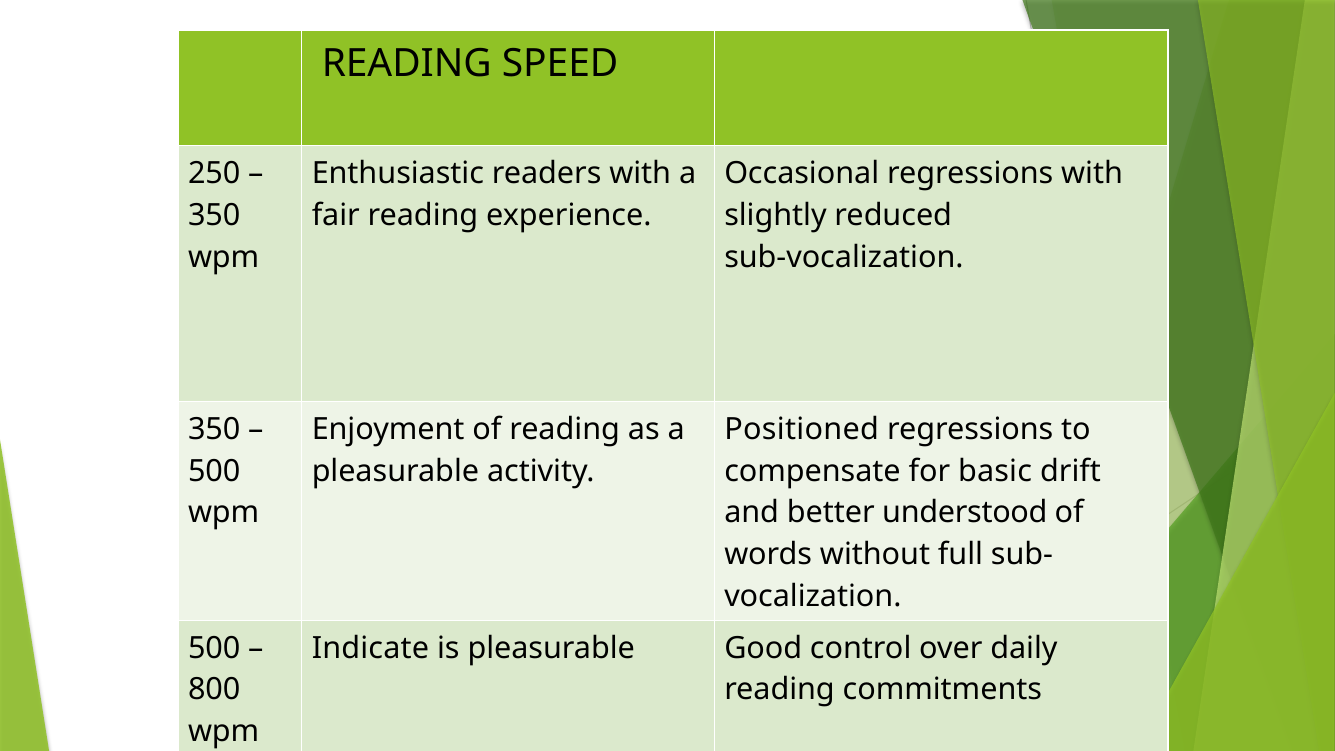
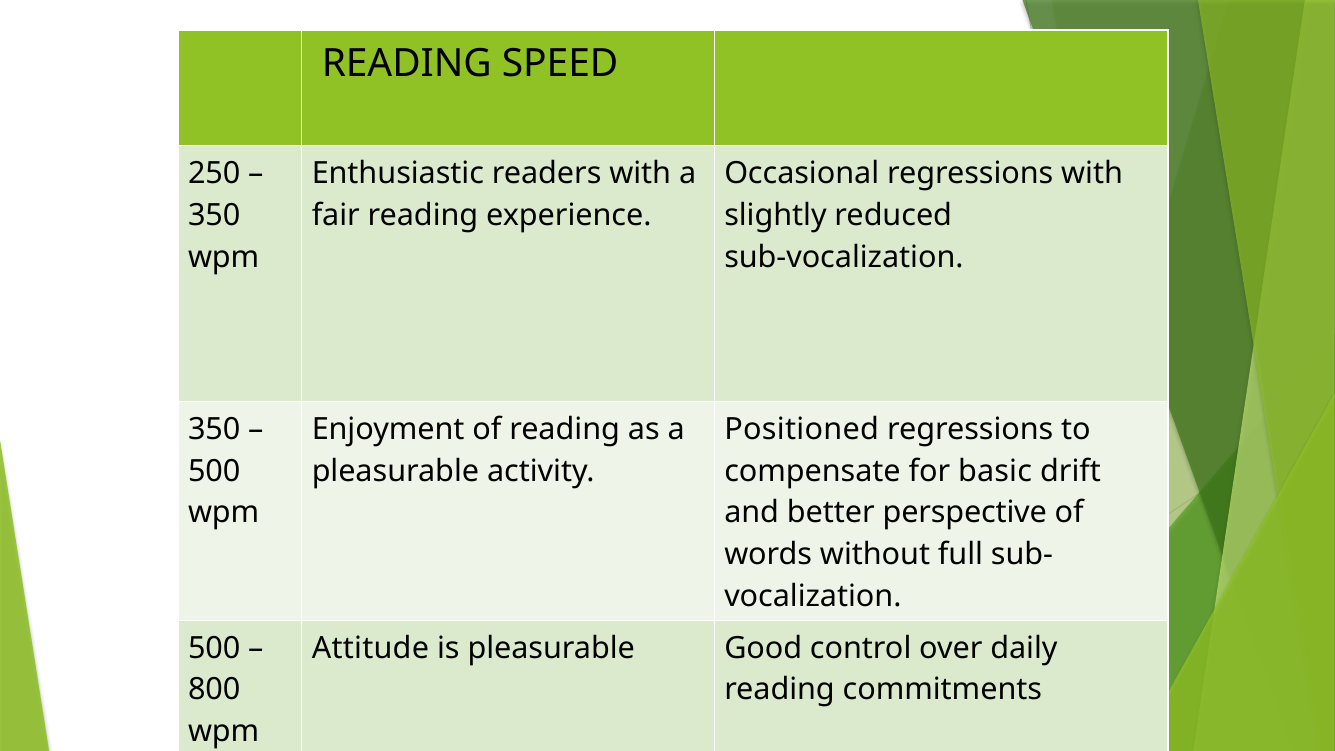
understood: understood -> perspective
Indicate: Indicate -> Attitude
